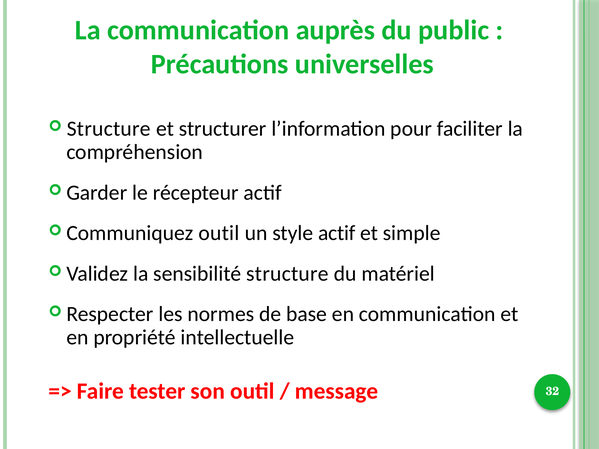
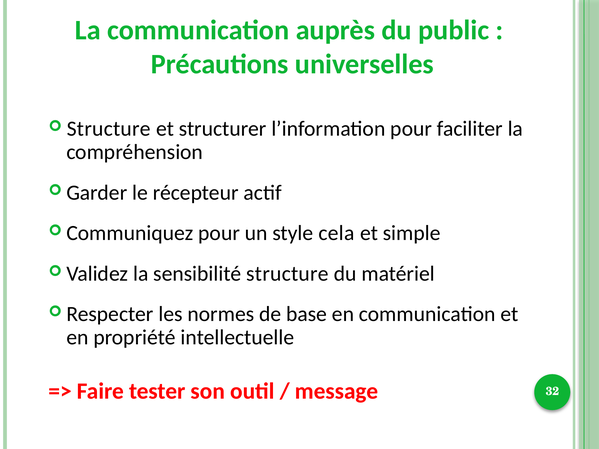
Communiquez outil: outil -> pour
style actif: actif -> cela
